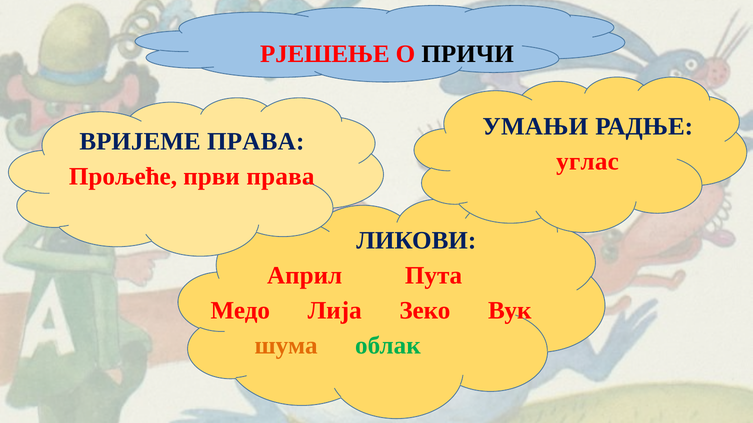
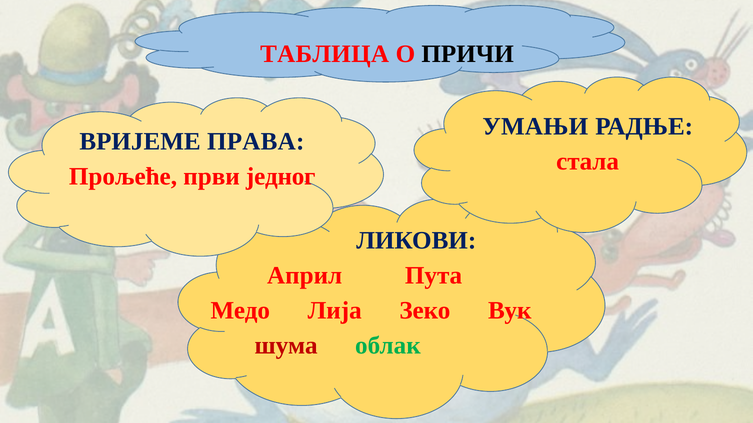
РЈЕШЕЊЕ: РЈЕШЕЊЕ -> ТАБЛИЦА
углас: углас -> стала
први права: права -> једног
шума colour: orange -> red
